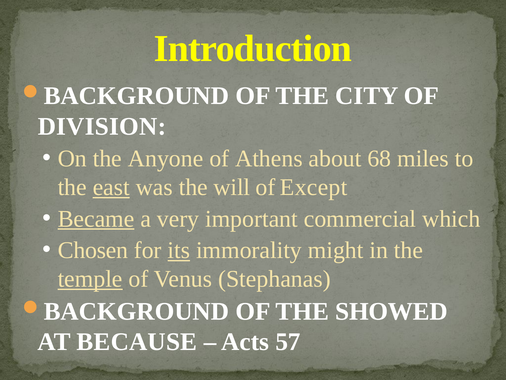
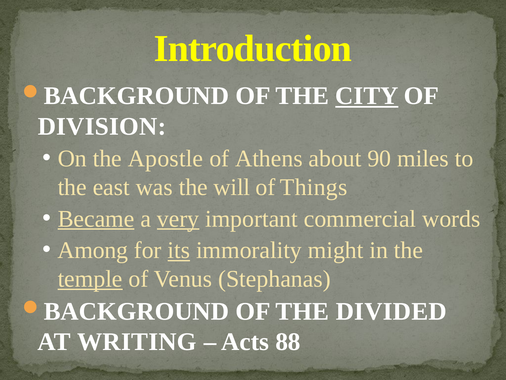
CITY underline: none -> present
Anyone: Anyone -> Apostle
68: 68 -> 90
east underline: present -> none
Except: Except -> Things
very underline: none -> present
which: which -> words
Chosen: Chosen -> Among
SHOWED: SHOWED -> DIVIDED
BECAUSE: BECAUSE -> WRITING
57: 57 -> 88
